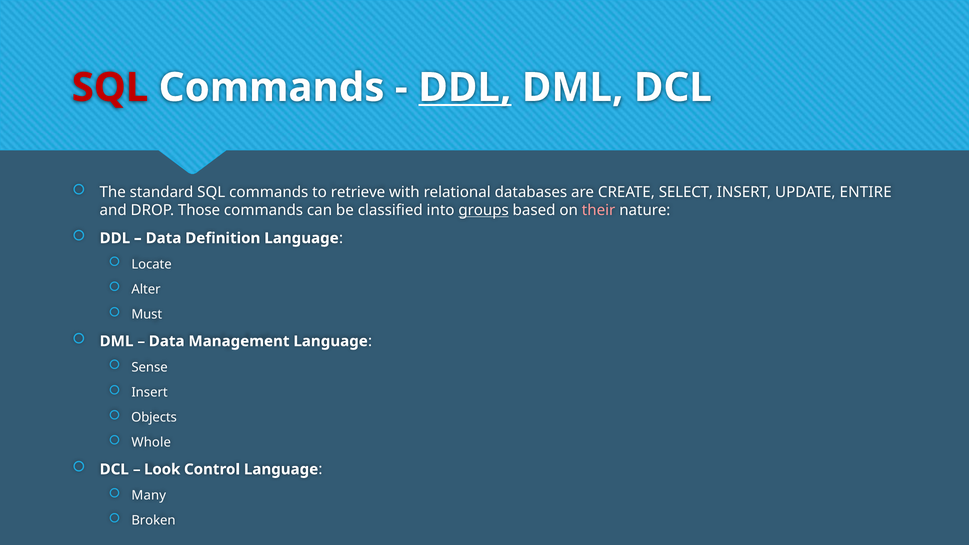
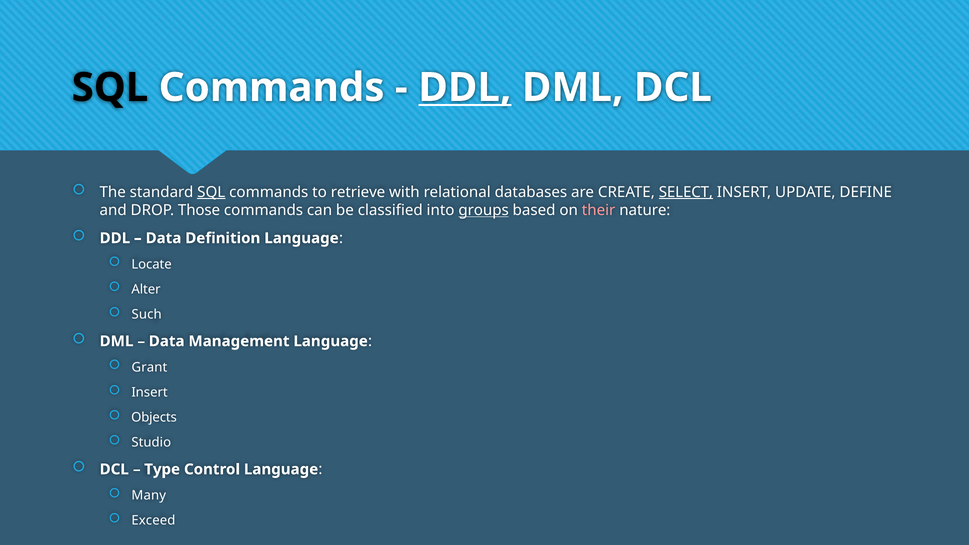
SQL at (110, 88) colour: red -> black
SQL at (211, 192) underline: none -> present
SELECT underline: none -> present
ENTIRE: ENTIRE -> DEFINE
Must: Must -> Such
Sense: Sense -> Grant
Whole: Whole -> Studio
Look: Look -> Type
Broken: Broken -> Exceed
